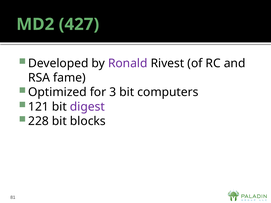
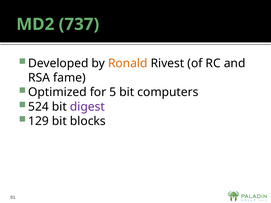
427: 427 -> 737
Ronald colour: purple -> orange
3: 3 -> 5
121: 121 -> 524
228: 228 -> 129
